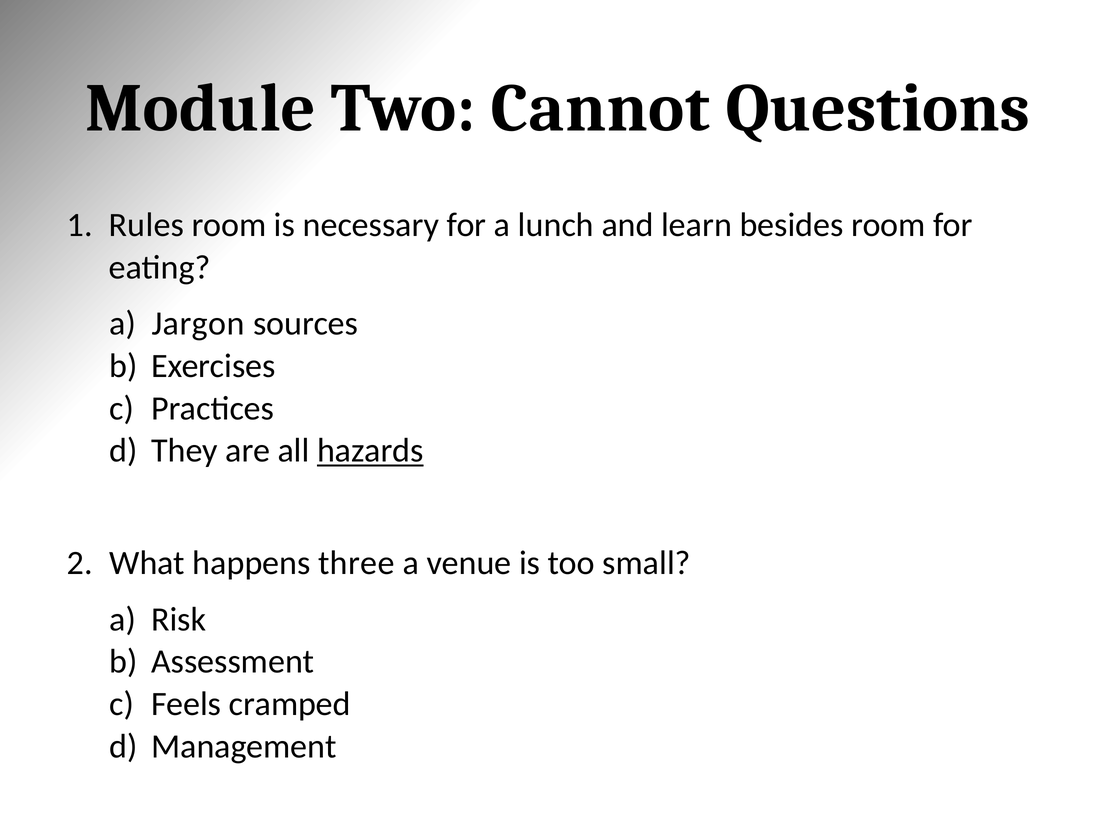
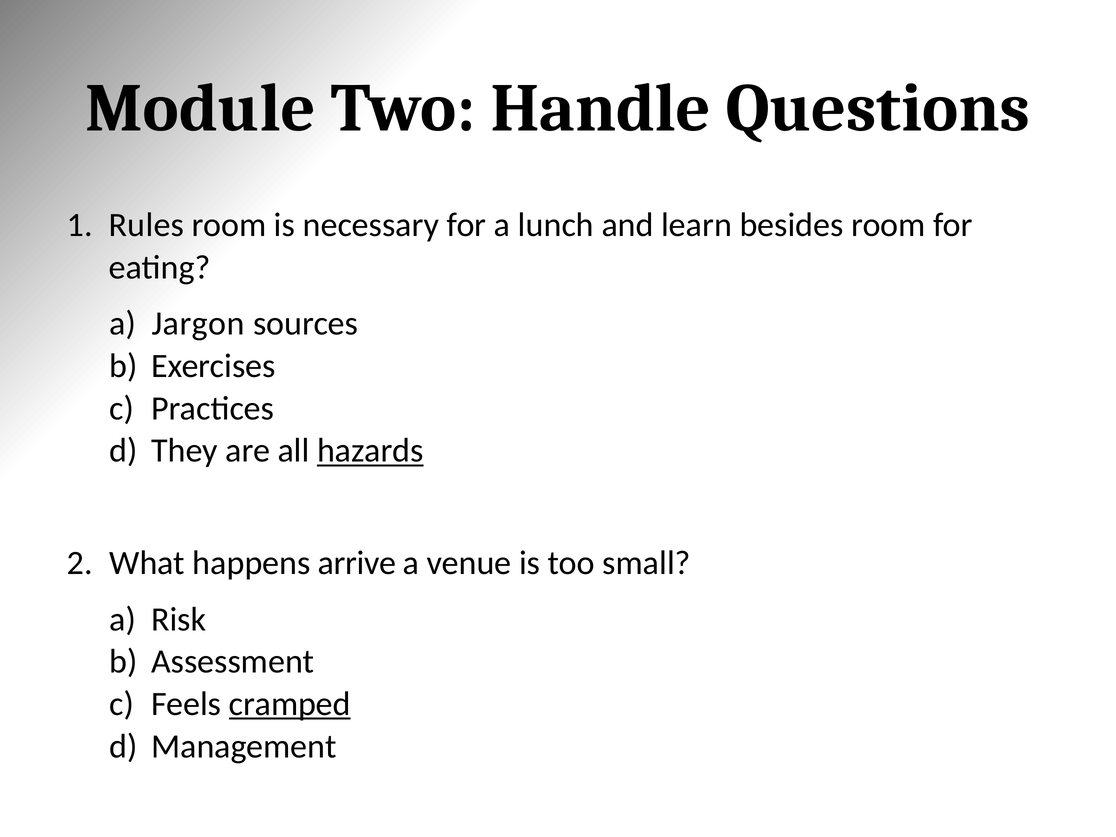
Cannot: Cannot -> Handle
three: three -> arrive
cramped underline: none -> present
